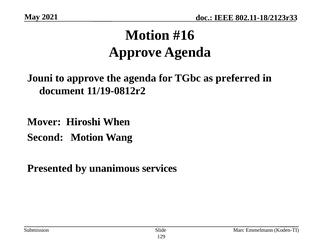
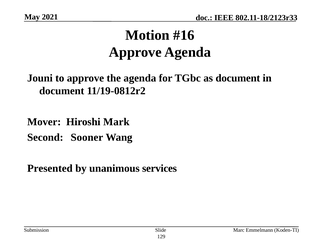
as preferred: preferred -> document
When: When -> Mark
Second Motion: Motion -> Sooner
